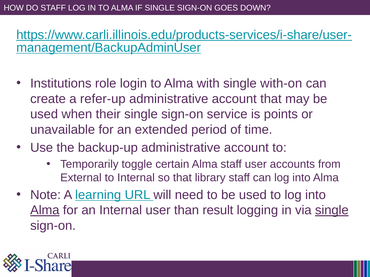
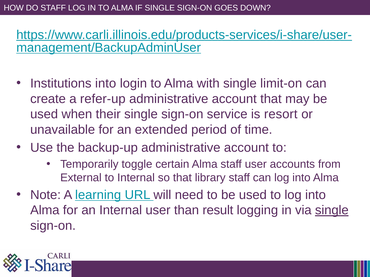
Institutions role: role -> into
with-on: with-on -> limit-on
points: points -> resort
Alma at (45, 211) underline: present -> none
